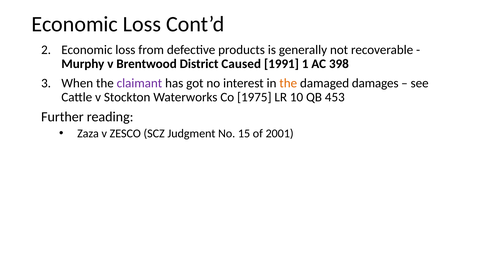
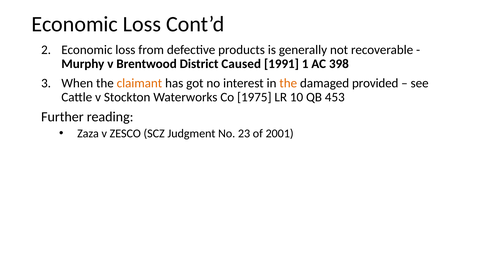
claimant colour: purple -> orange
damages: damages -> provided
15: 15 -> 23
